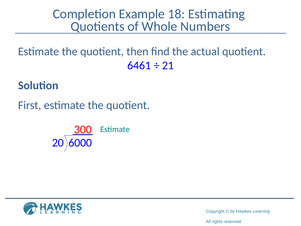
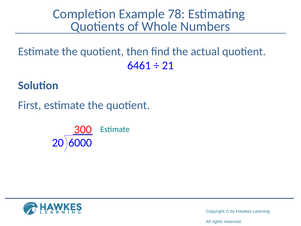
18: 18 -> 78
